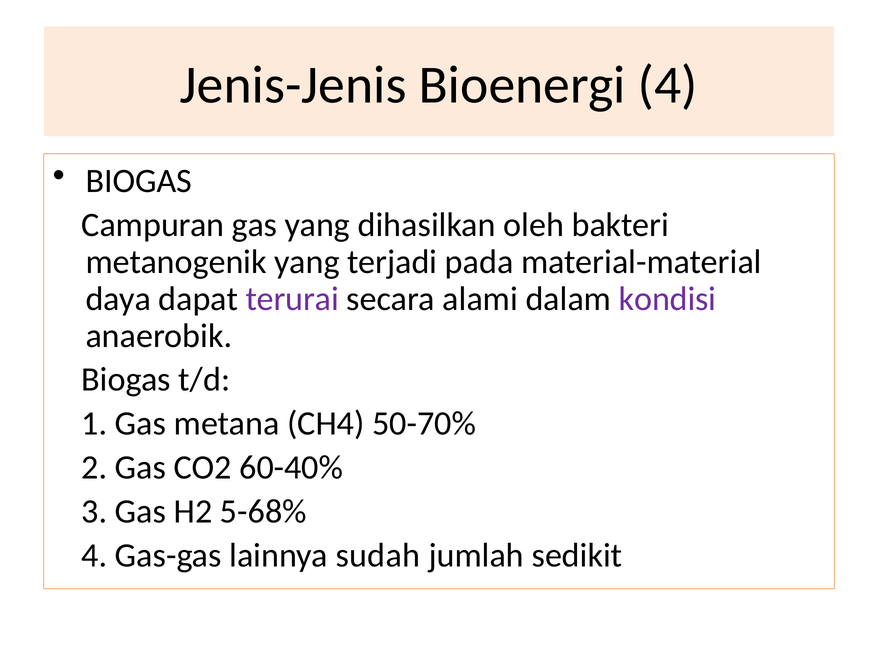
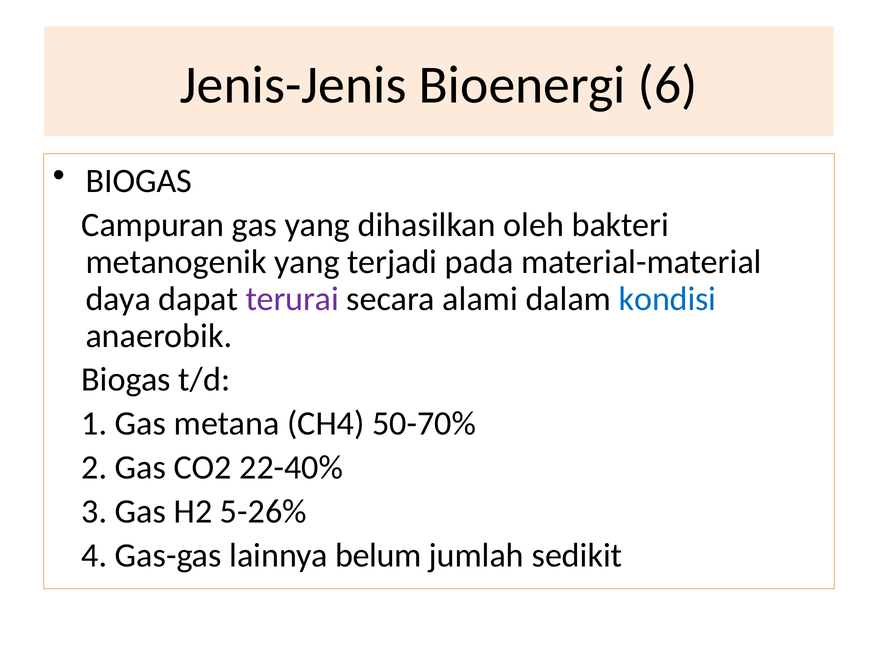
Bioenergi 4: 4 -> 6
kondisi colour: purple -> blue
60-40%: 60-40% -> 22-40%
5-68%: 5-68% -> 5-26%
sudah: sudah -> belum
